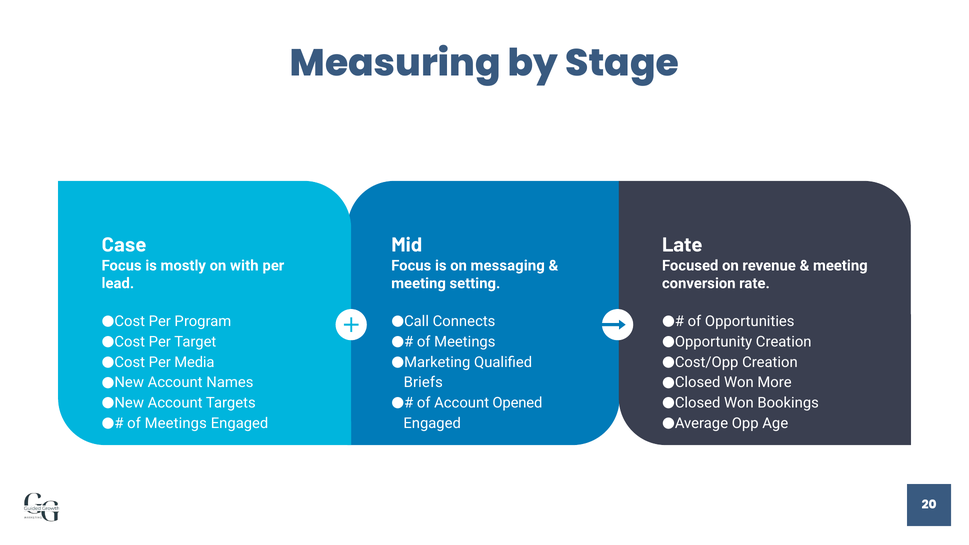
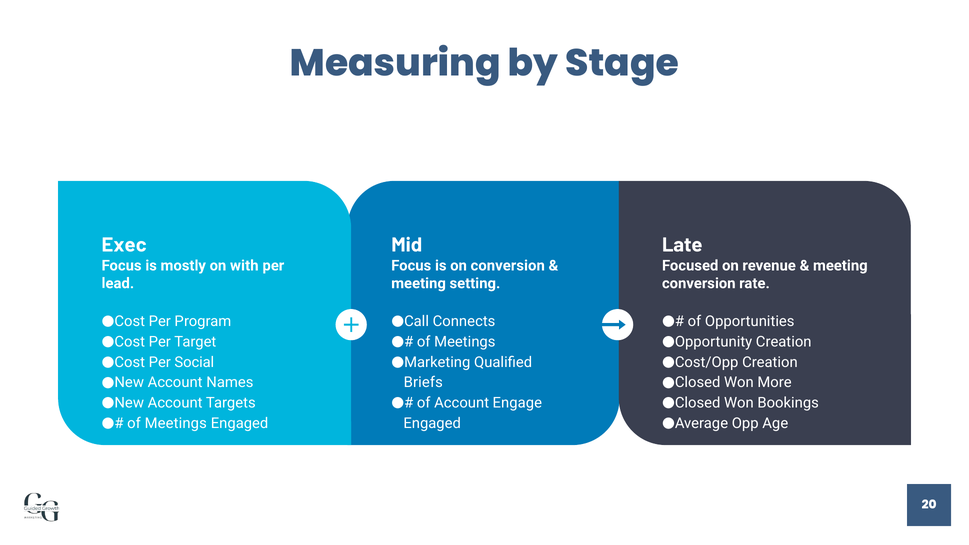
Case: Case -> Exec
on messaging: messaging -> conversion
Media: Media -> Social
Opened: Opened -> Engage
